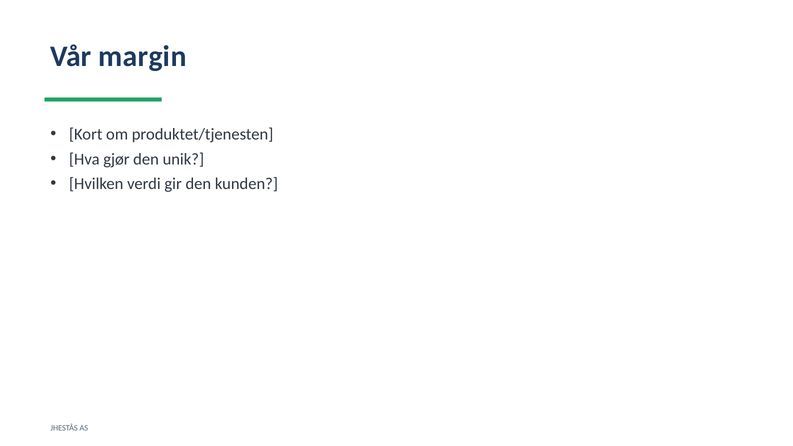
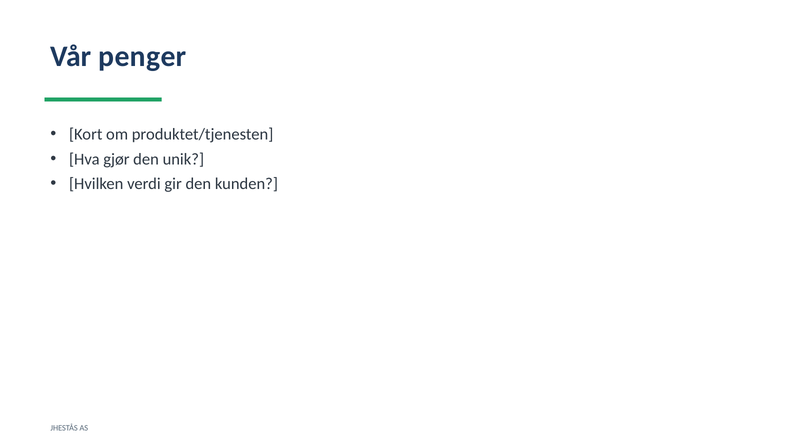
margin: margin -> penger
